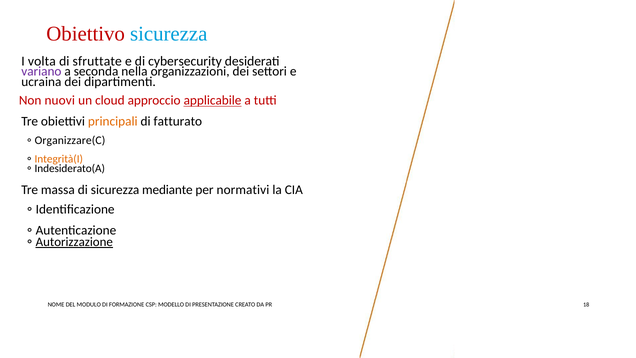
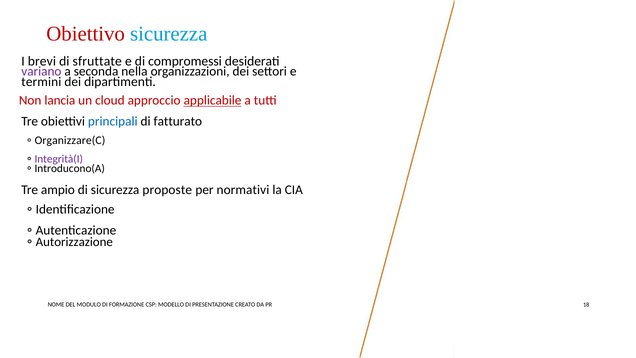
volta: volta -> brevi
cybersecurity: cybersecurity -> compromessi
ucraina: ucraina -> termini
nuovi: nuovi -> lancia
principali colour: orange -> blue
Integrità(I colour: orange -> purple
Indesiderato(A: Indesiderato(A -> Introducono(A
massa: massa -> ampio
mediante: mediante -> proposte
Autorizzazione underline: present -> none
